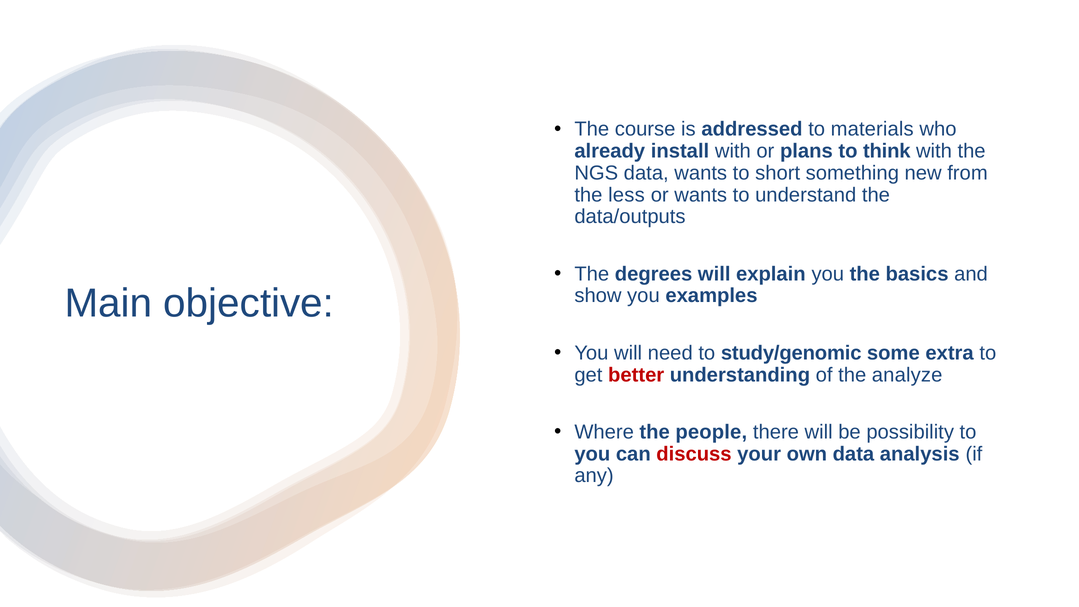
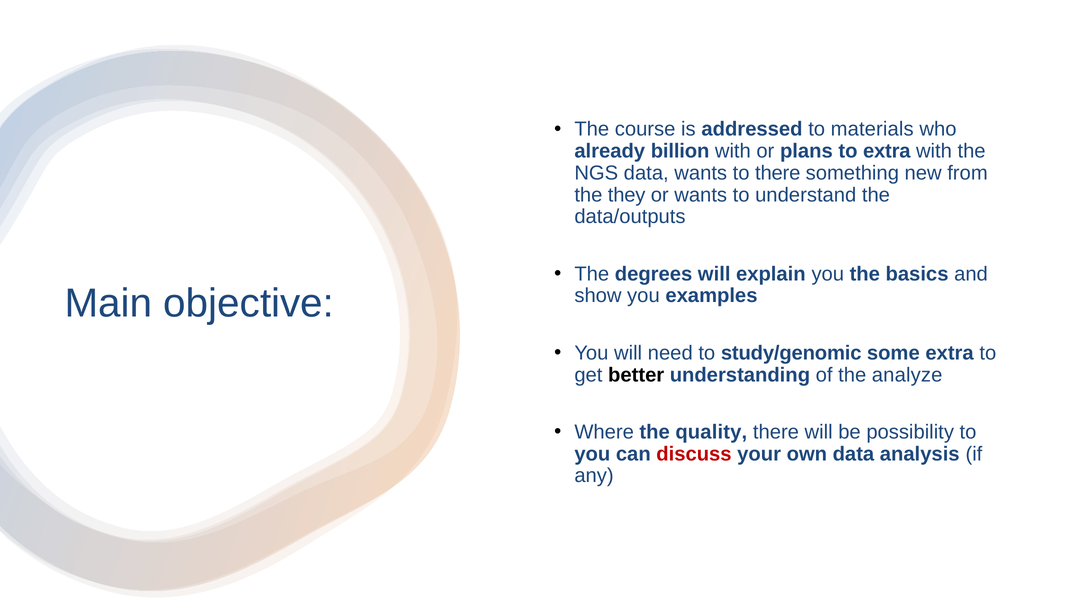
install: install -> billion
to think: think -> extra
to short: short -> there
less: less -> they
better colour: red -> black
people: people -> quality
